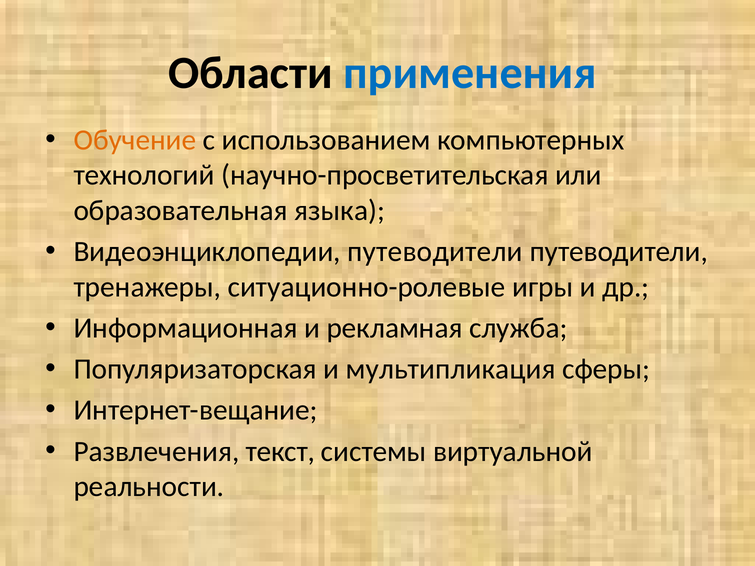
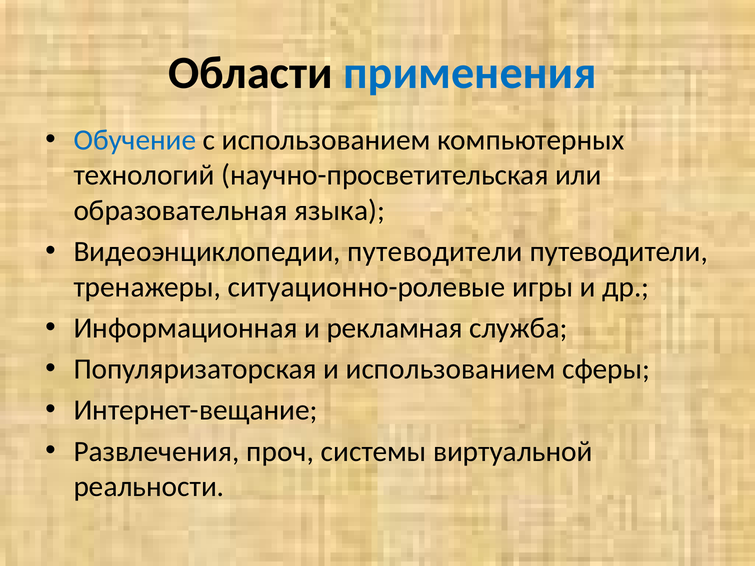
Обучение colour: orange -> blue
и мультипликация: мультипликация -> использованием
текст: текст -> проч
